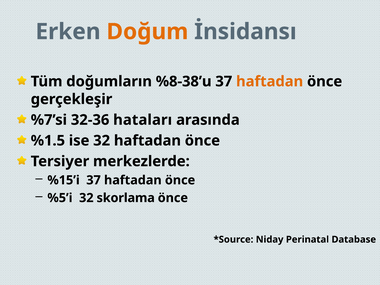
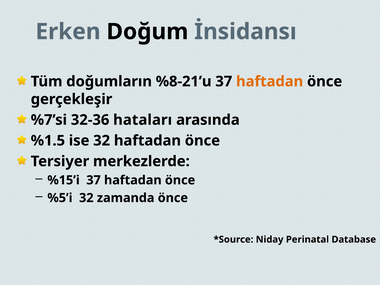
Doğum colour: orange -> black
%8-38’u: %8-38’u -> %8-21’u
skorlama: skorlama -> zamanda
